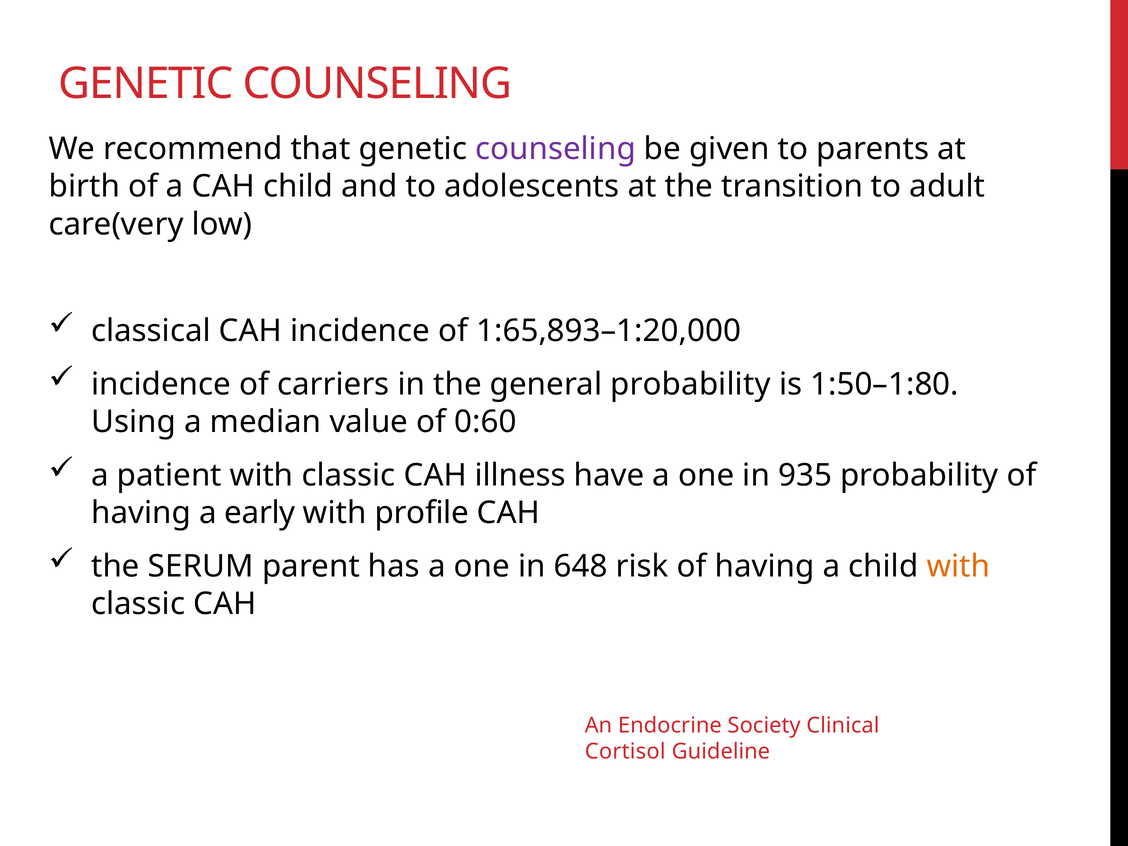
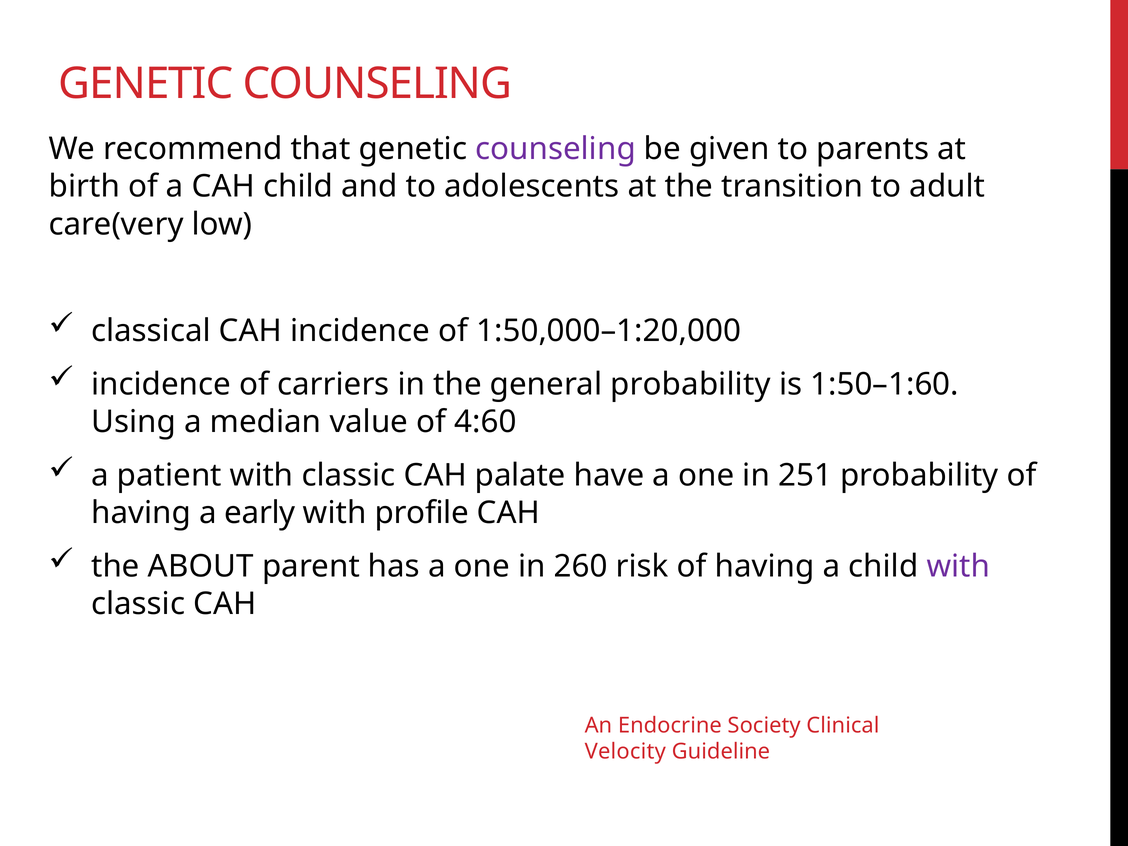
1:65,893–1:20,000: 1:65,893–1:20,000 -> 1:50,000–1:20,000
1:50–1:80: 1:50–1:80 -> 1:50–1:60
0:60: 0:60 -> 4:60
illness: illness -> palate
935: 935 -> 251
SERUM: SERUM -> ABOUT
648: 648 -> 260
with at (958, 566) colour: orange -> purple
Cortisol: Cortisol -> Velocity
